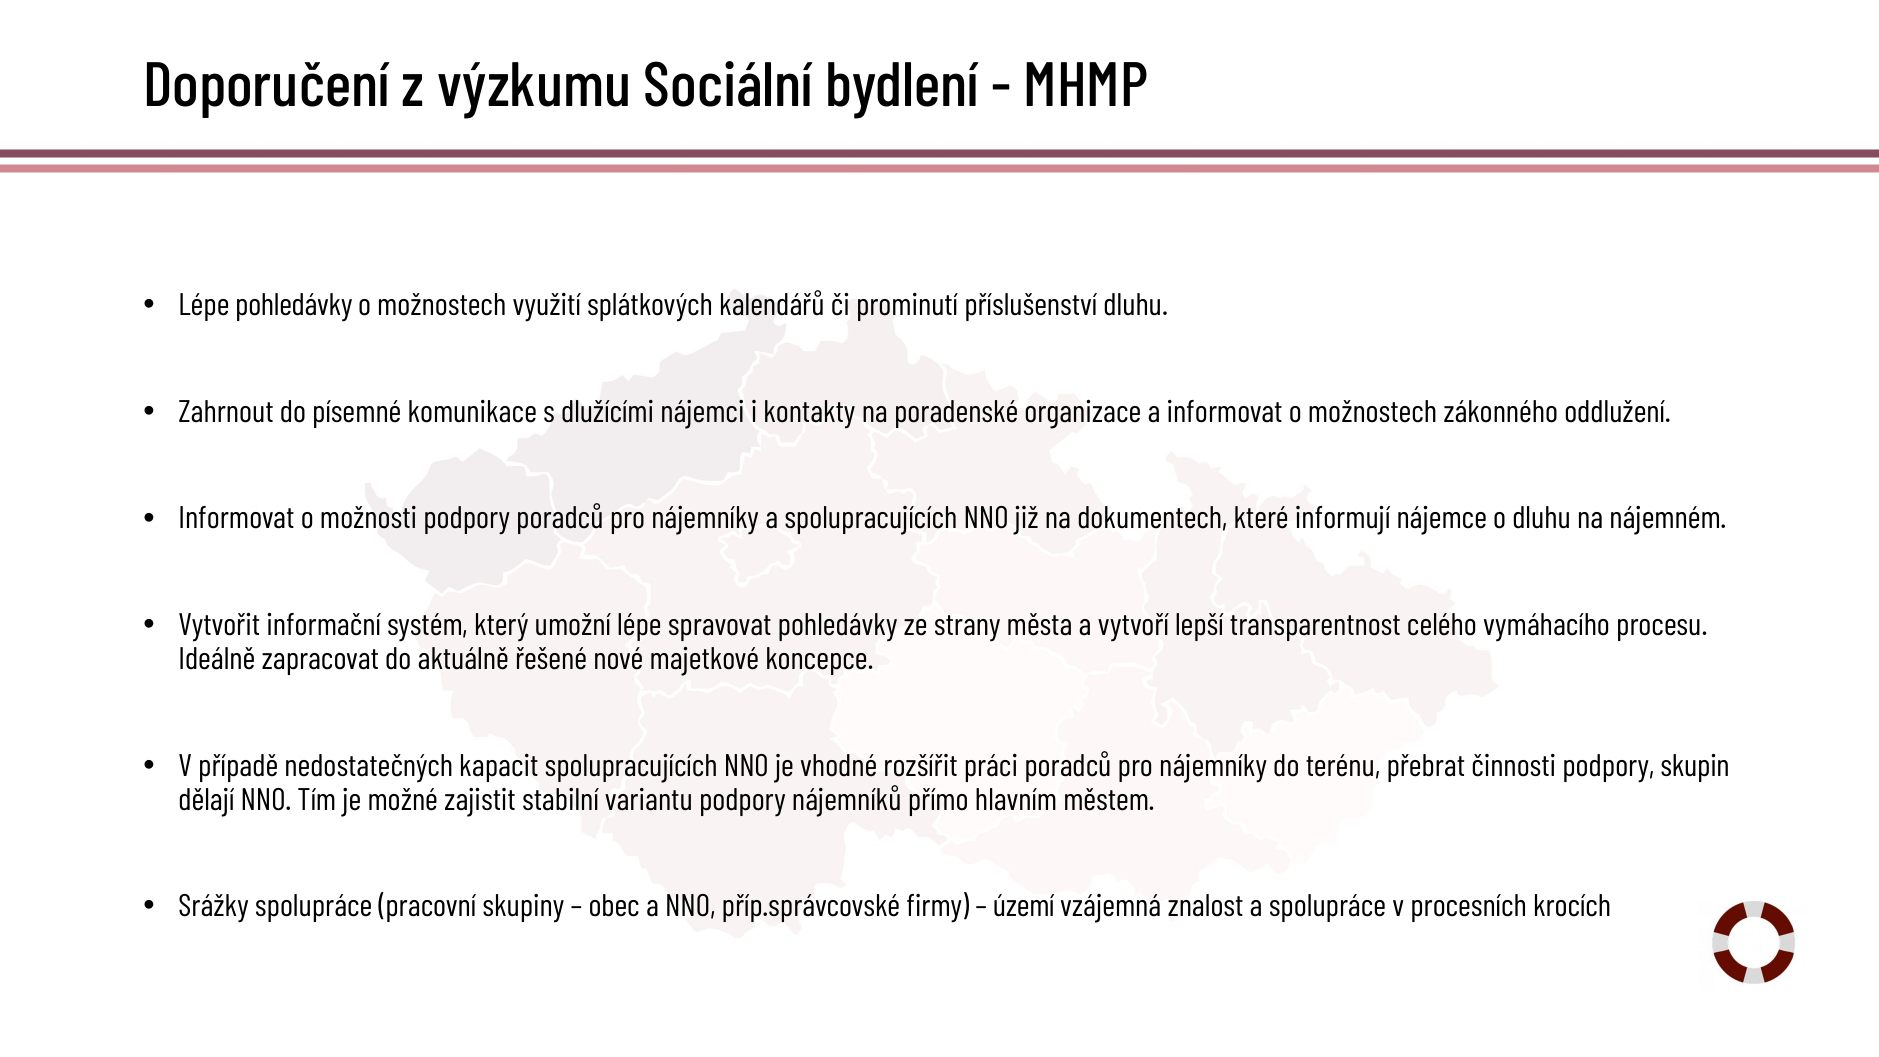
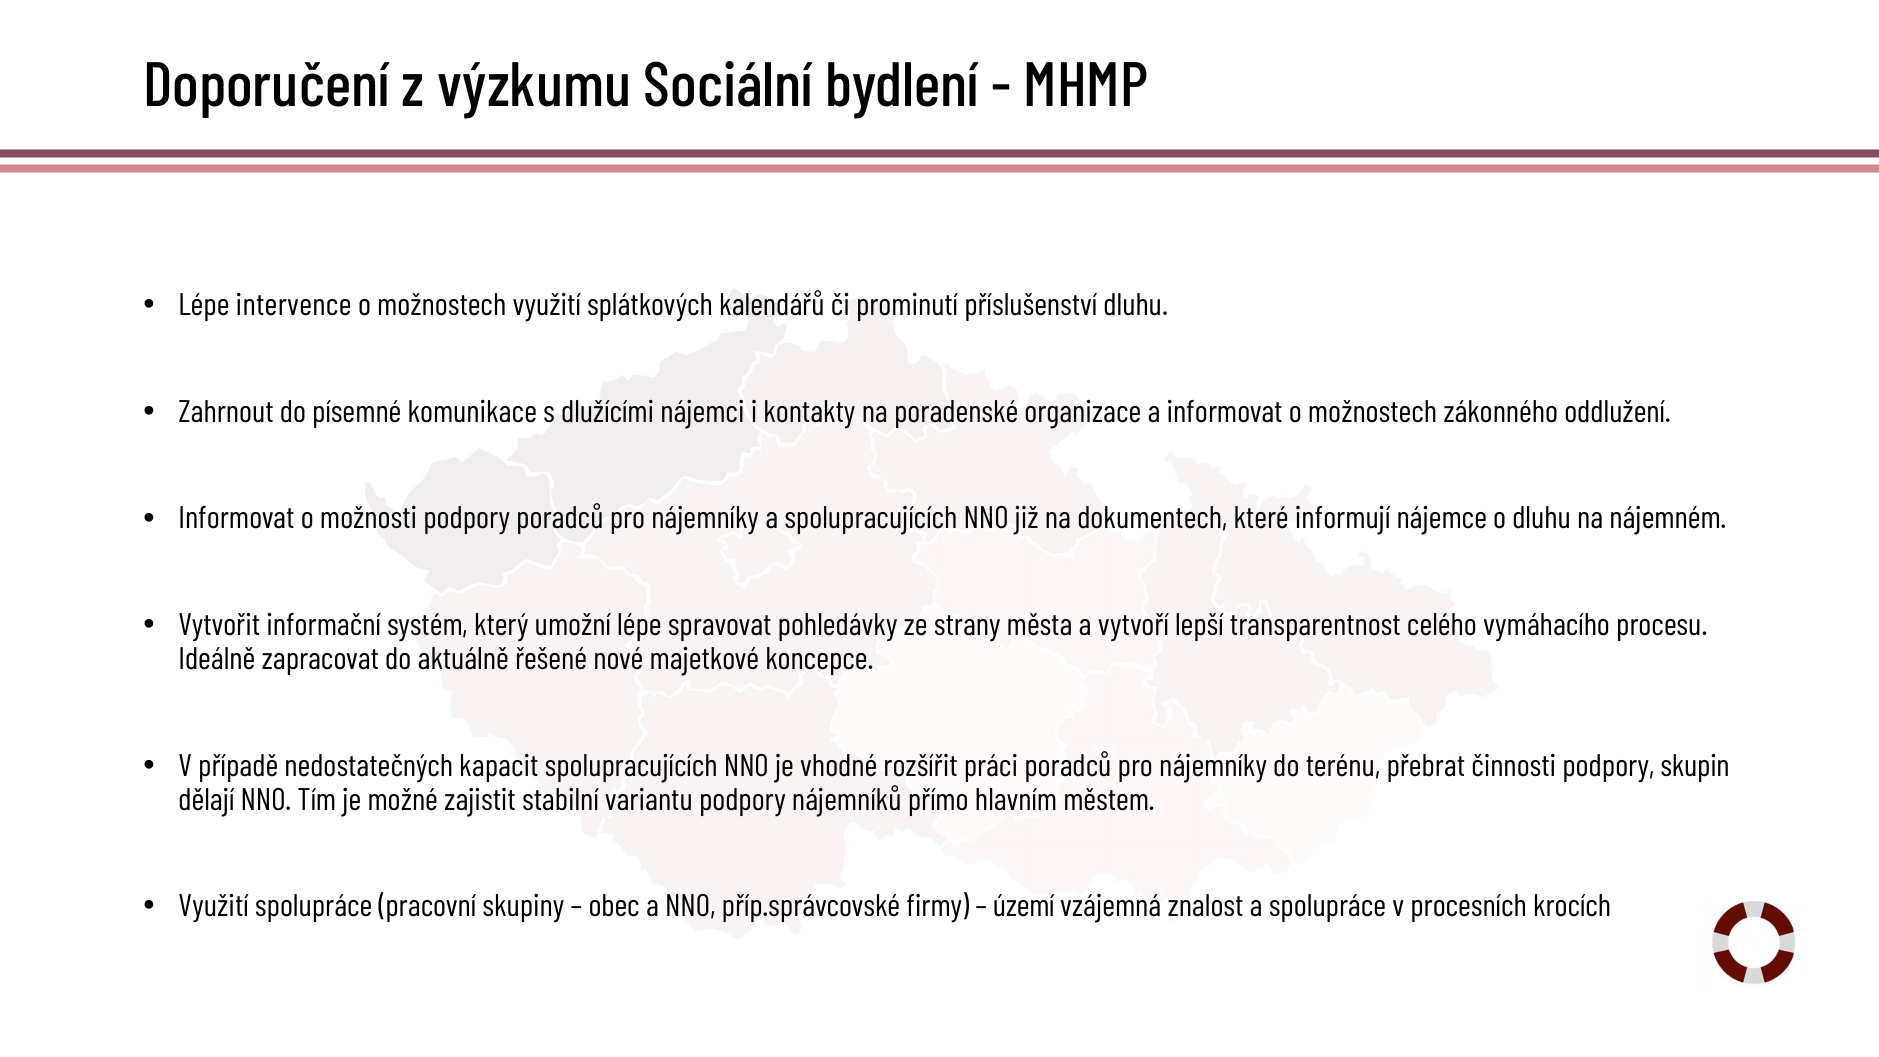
Lépe pohledávky: pohledávky -> intervence
Srážky at (214, 906): Srážky -> Využití
